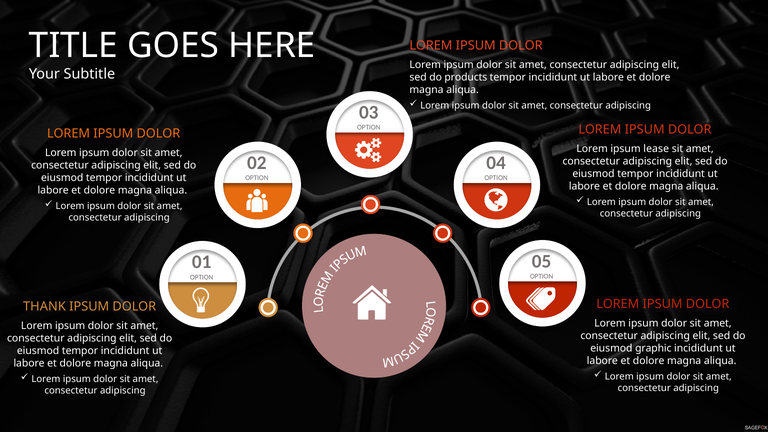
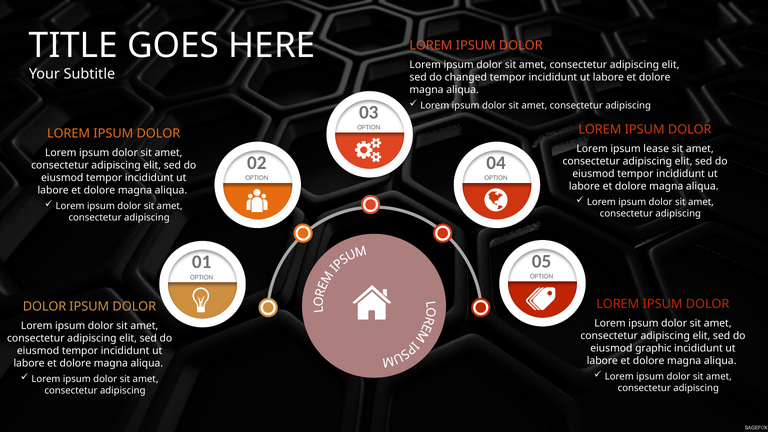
products: products -> changed
THANK at (44, 307): THANK -> DOLOR
